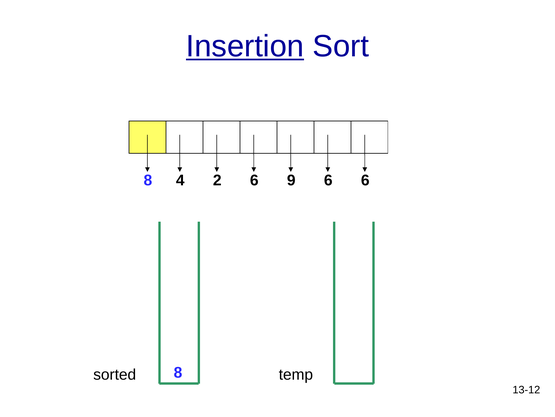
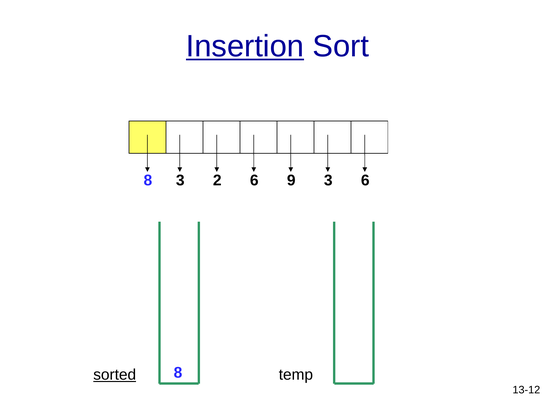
8 4: 4 -> 3
9 6: 6 -> 3
sorted underline: none -> present
